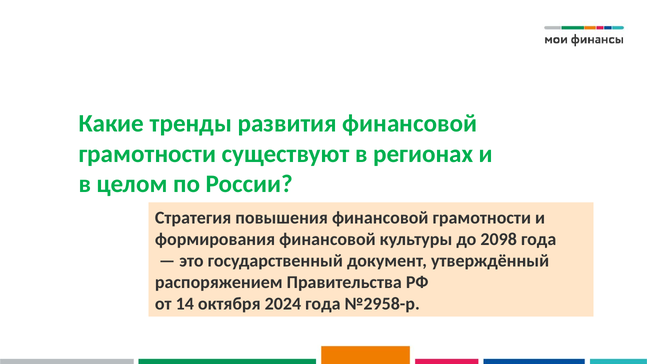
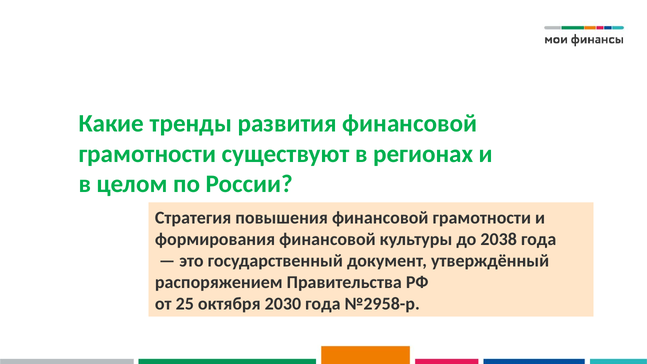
2098: 2098 -> 2038
14: 14 -> 25
2024: 2024 -> 2030
